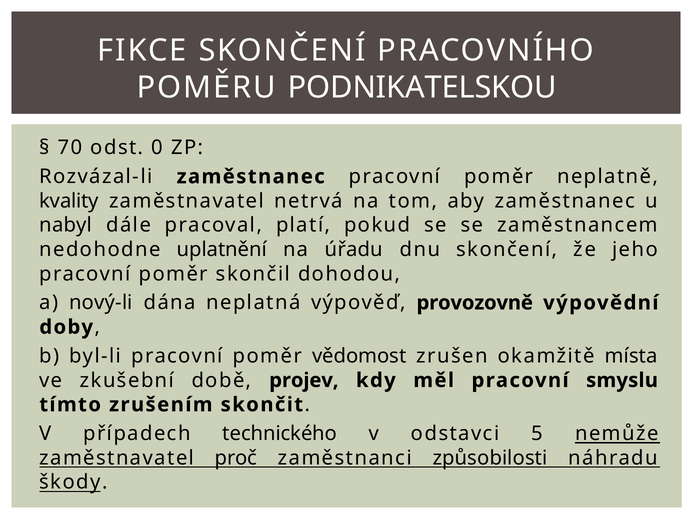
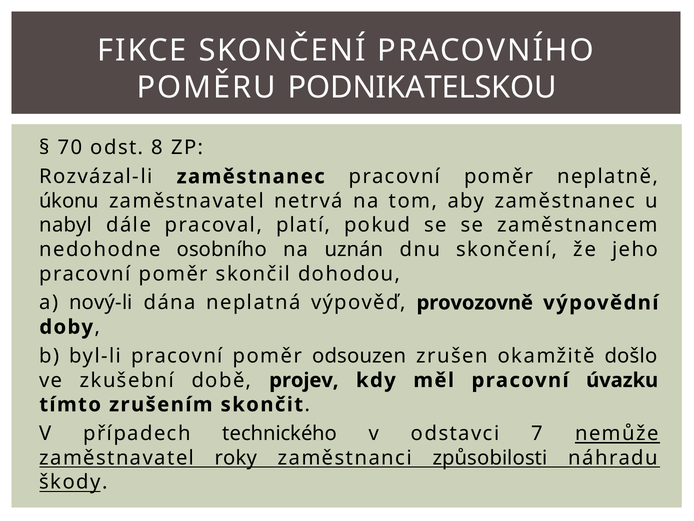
0: 0 -> 8
kvality: kvality -> úkonu
uplatnění: uplatnění -> osobního
úřadu: úřadu -> uznán
vědomost: vědomost -> odsouzen
místa: místa -> došlo
smyslu: smyslu -> úvazku
5: 5 -> 7
proč: proč -> roky
